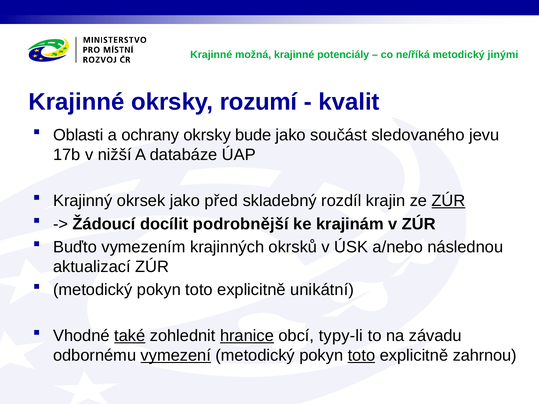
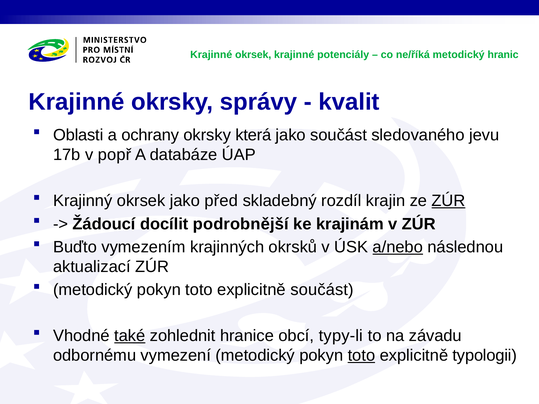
Krajinné možná: možná -> okrsek
jinými: jinými -> hranic
rozumí: rozumí -> správy
bude: bude -> která
nižší: nižší -> popř
a/nebo underline: none -> present
explicitně unikátní: unikátní -> součást
hranice underline: present -> none
vymezení underline: present -> none
zahrnou: zahrnou -> typologii
